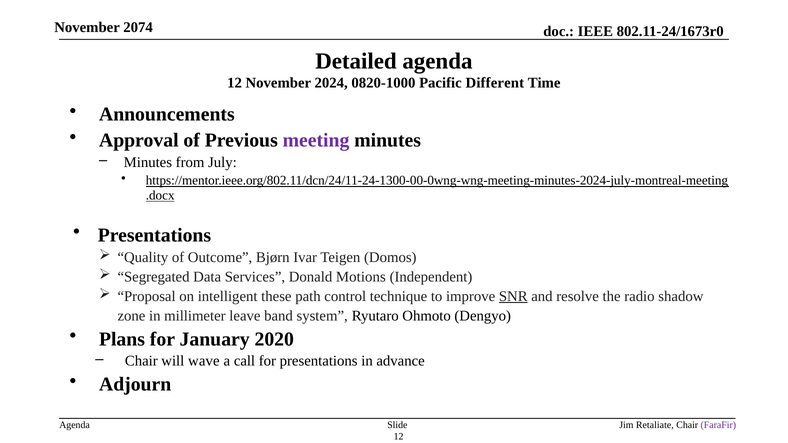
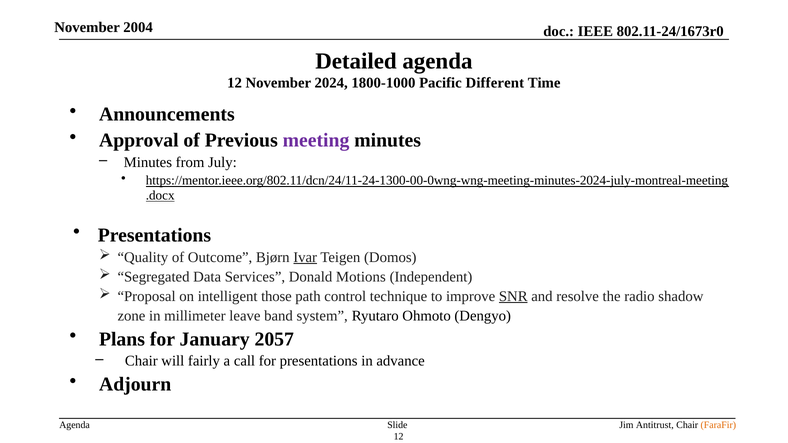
2074: 2074 -> 2004
0820-1000: 0820-1000 -> 1800-1000
Ivar underline: none -> present
these: these -> those
2020: 2020 -> 2057
wave: wave -> fairly
Retaliate: Retaliate -> Antitrust
FaraFir colour: purple -> orange
